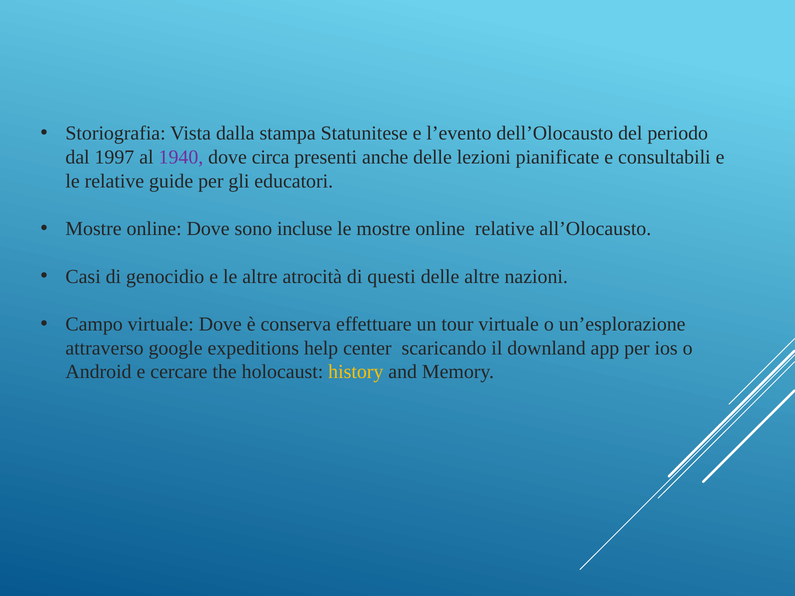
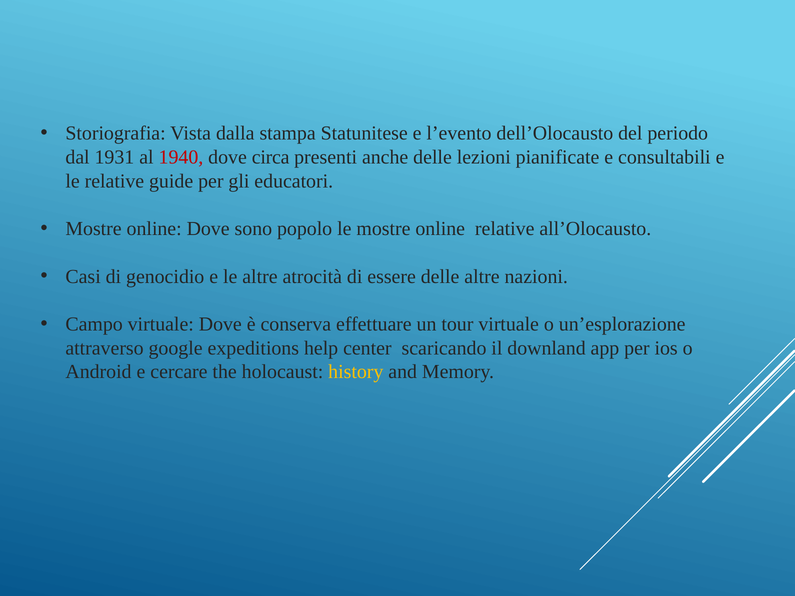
1997: 1997 -> 1931
1940 colour: purple -> red
incluse: incluse -> popolo
questi: questi -> essere
